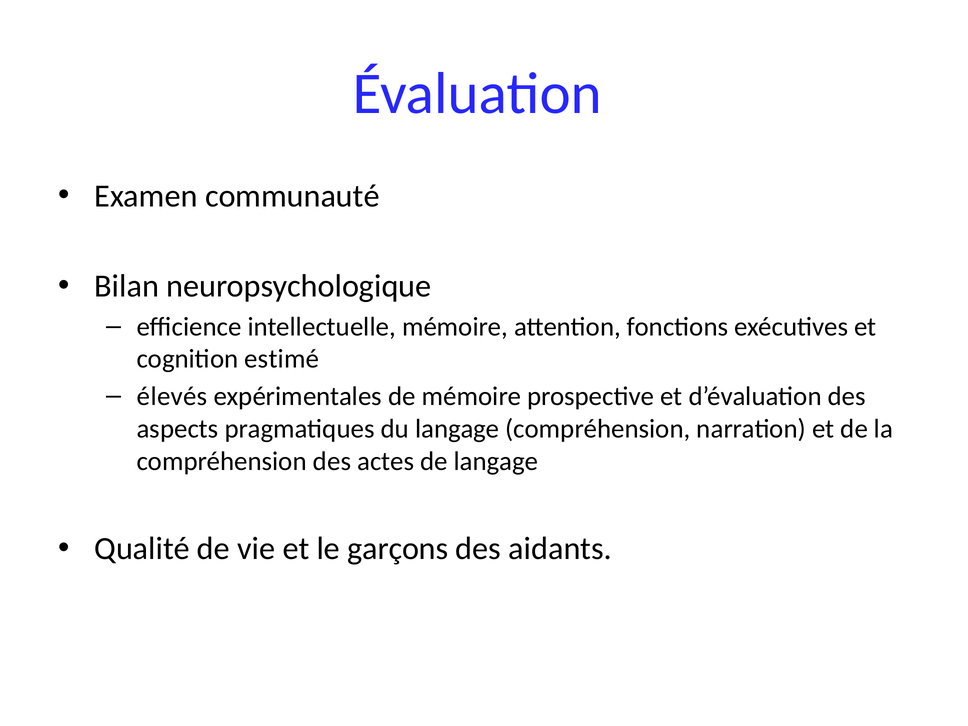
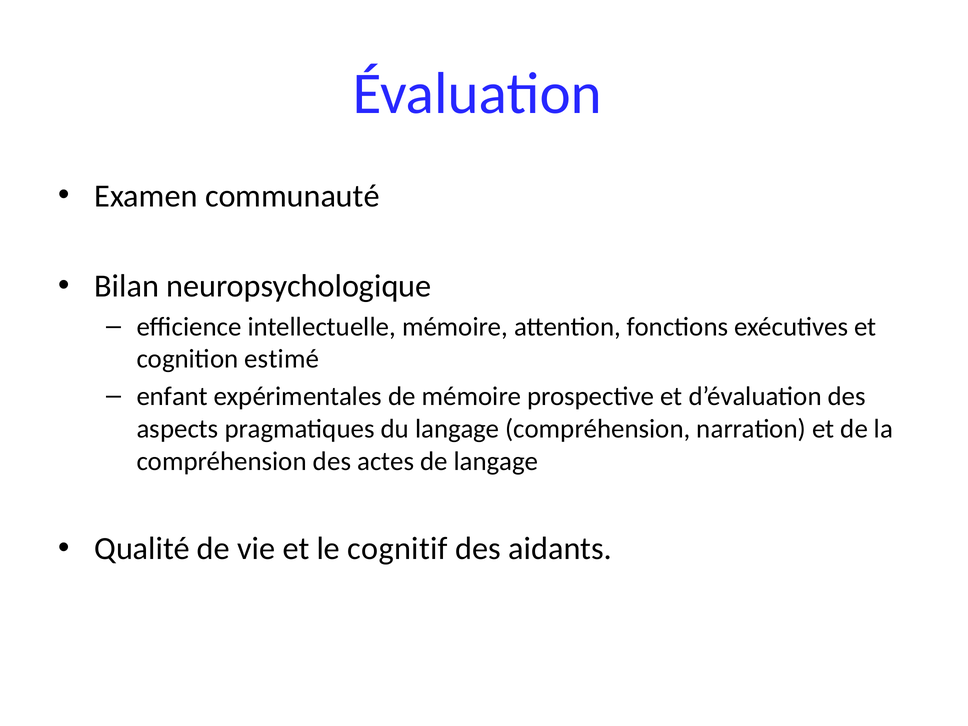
élevés: élevés -> enfant
garçons: garçons -> cognitif
